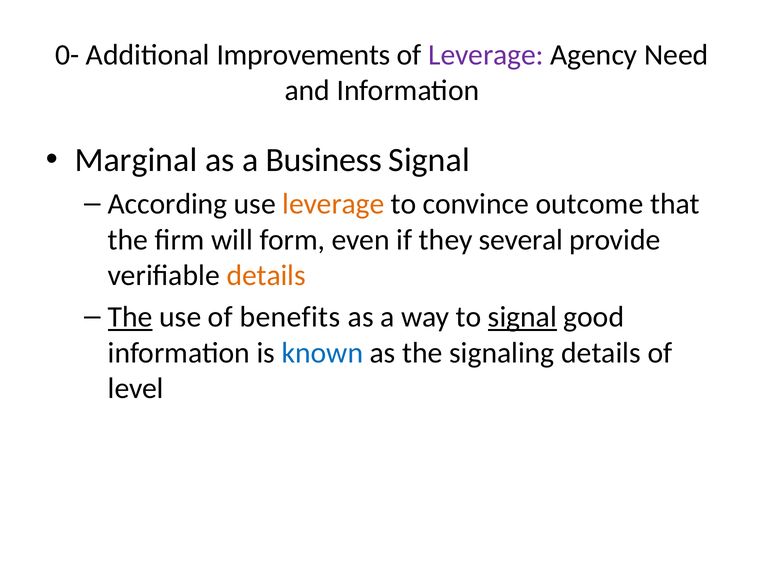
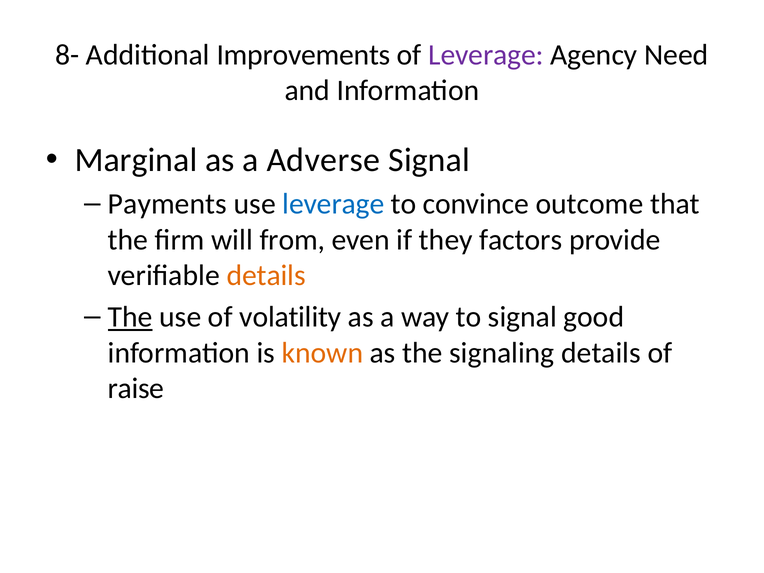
0-: 0- -> 8-
Business: Business -> Adverse
According: According -> Payments
leverage at (333, 204) colour: orange -> blue
form: form -> from
several: several -> factors
benefits: benefits -> volatility
signal at (522, 317) underline: present -> none
known colour: blue -> orange
level: level -> raise
